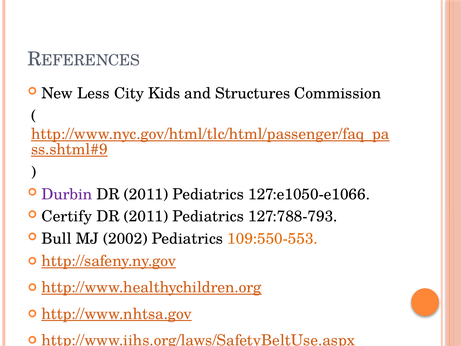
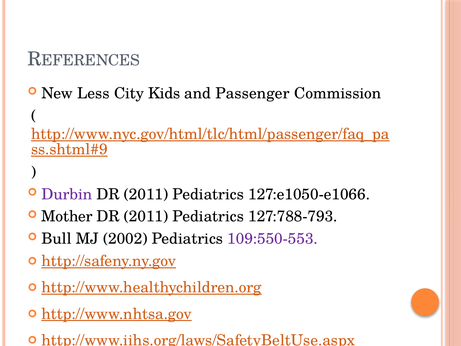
Structures: Structures -> Passenger
Certify: Certify -> Mother
109:550-553 colour: orange -> purple
